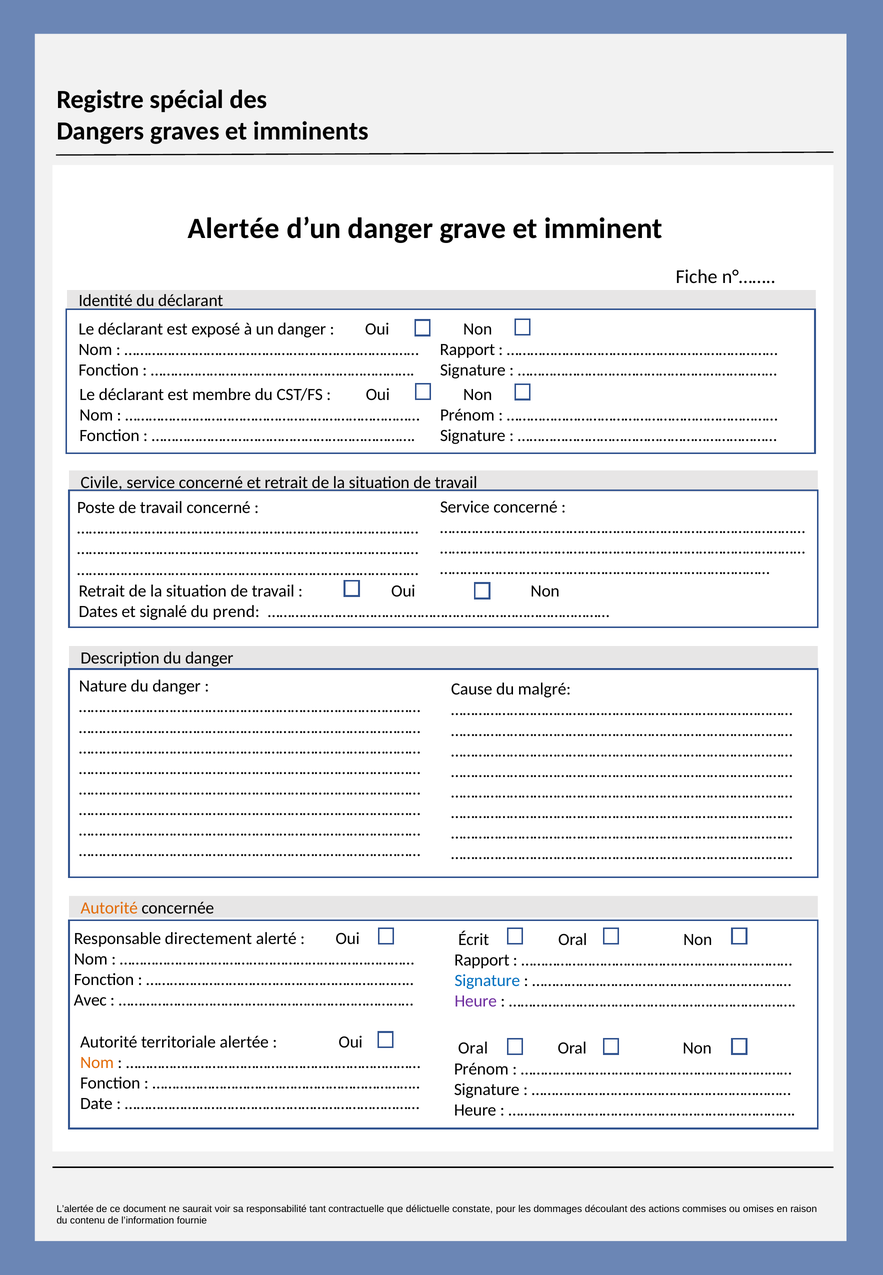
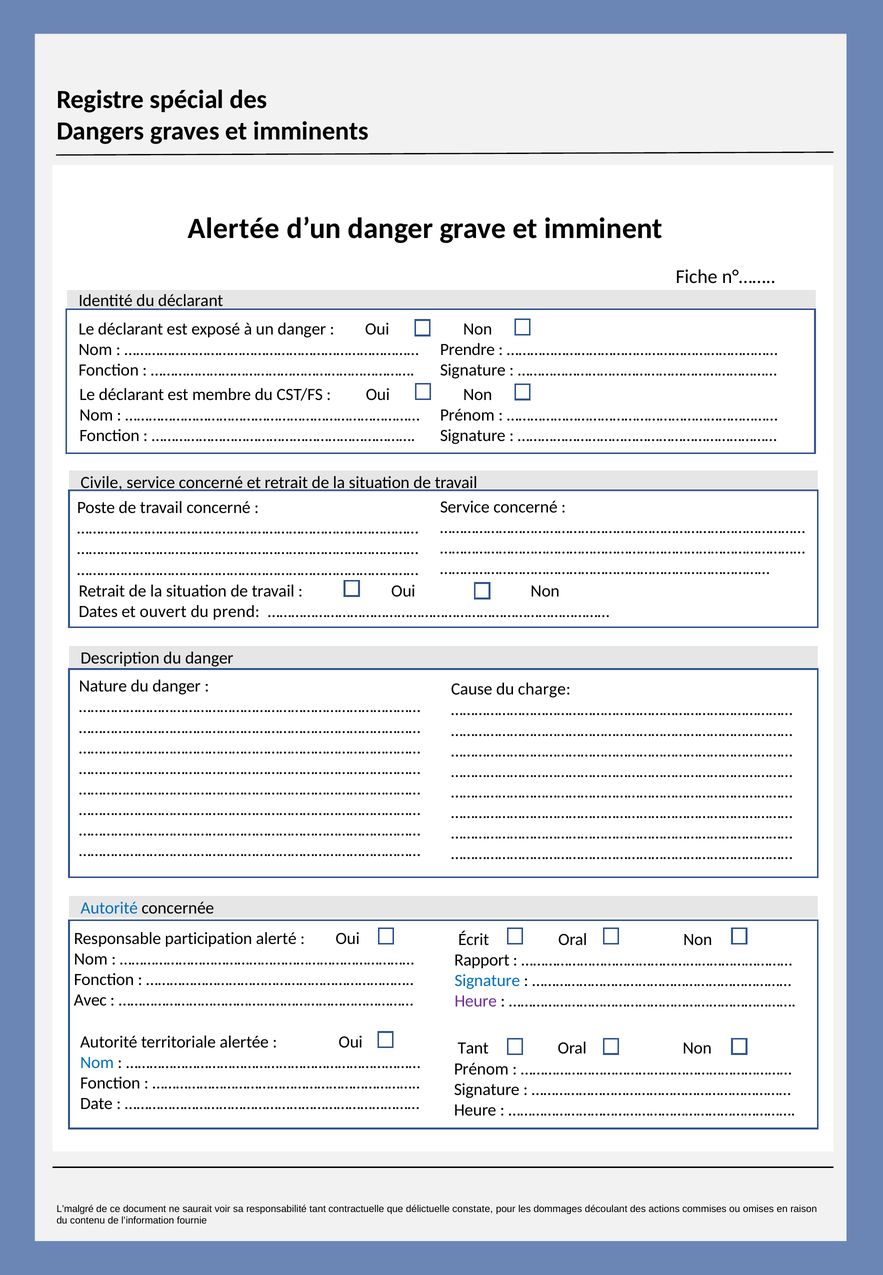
Rapport at (467, 350): Rapport -> Prendre
signalé: signalé -> ouvert
malgré: malgré -> charge
Autorité at (109, 908) colour: orange -> blue
directement: directement -> participation
Oral at (473, 1049): Oral -> Tant
Nom at (97, 1063) colour: orange -> blue
L’alertée: L’alertée -> L’malgré
